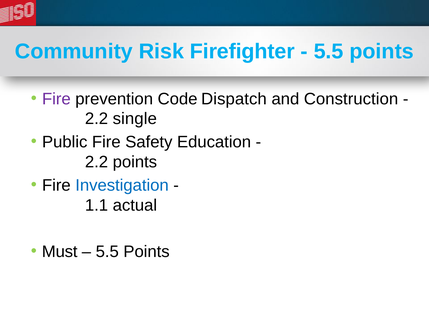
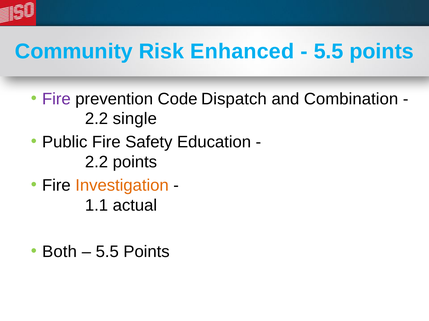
Firefighter: Firefighter -> Enhanced
Construction: Construction -> Combination
Investigation colour: blue -> orange
Must: Must -> Both
